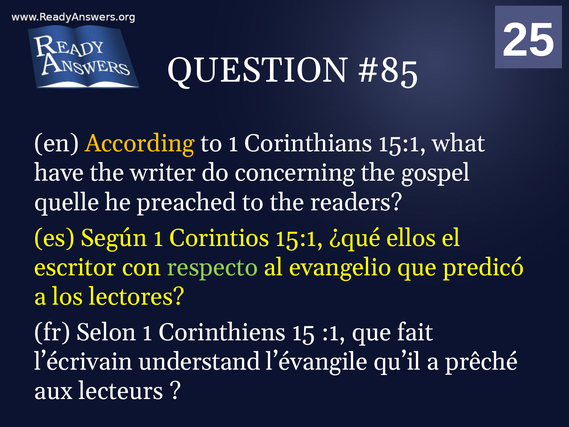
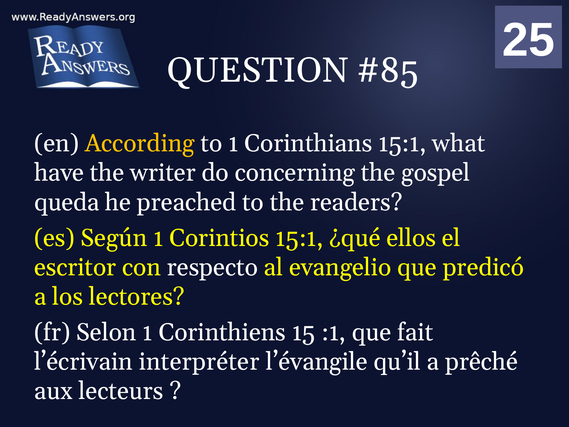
quelle: quelle -> queda
respecto colour: light green -> white
understand: understand -> interpréter
